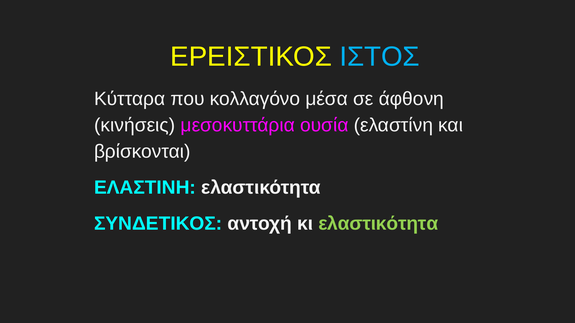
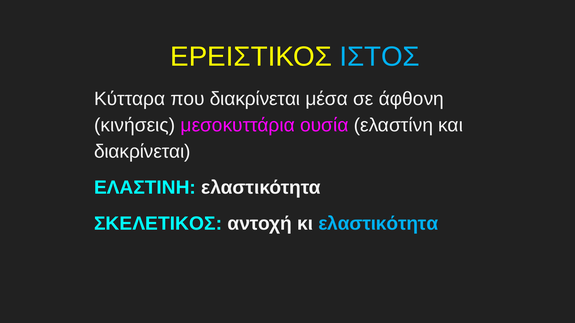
που κολλαγόνο: κολλαγόνο -> διακρίνεται
βρίσκονται at (142, 152): βρίσκονται -> διακρίνεται
ΣΥΝΔΕΤΙΚΟΣ: ΣΥΝΔΕΤΙΚΟΣ -> ΣΚΕΛΕΤΙΚΟΣ
ελαστικότητα at (378, 224) colour: light green -> light blue
